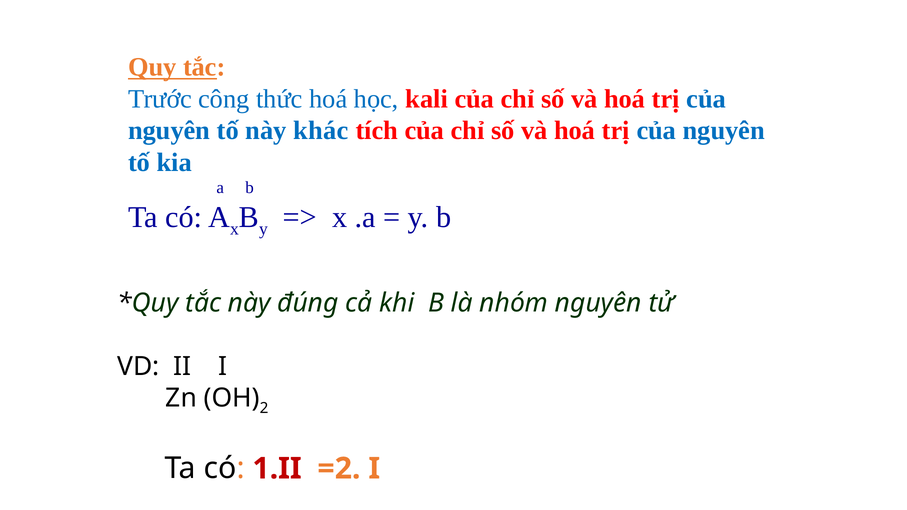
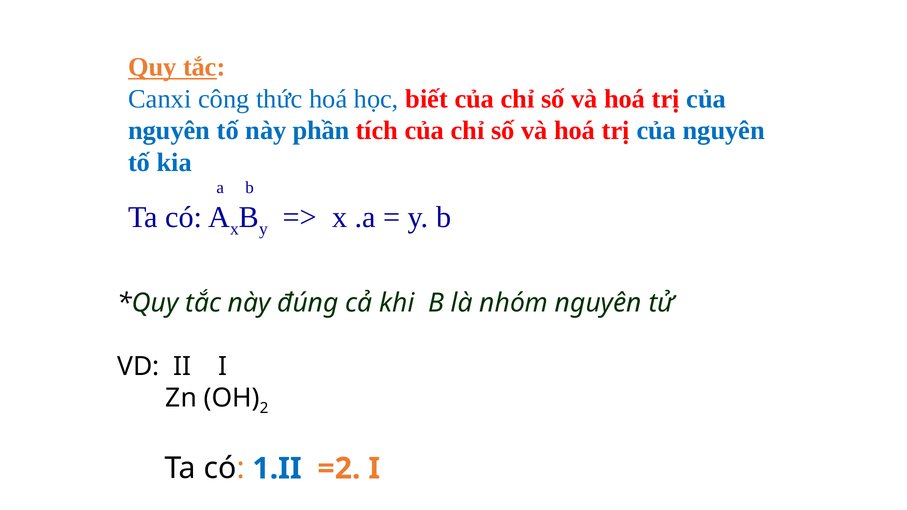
Trước: Trước -> Canxi
kali: kali -> biết
khác: khác -> phần
1.II colour: red -> blue
